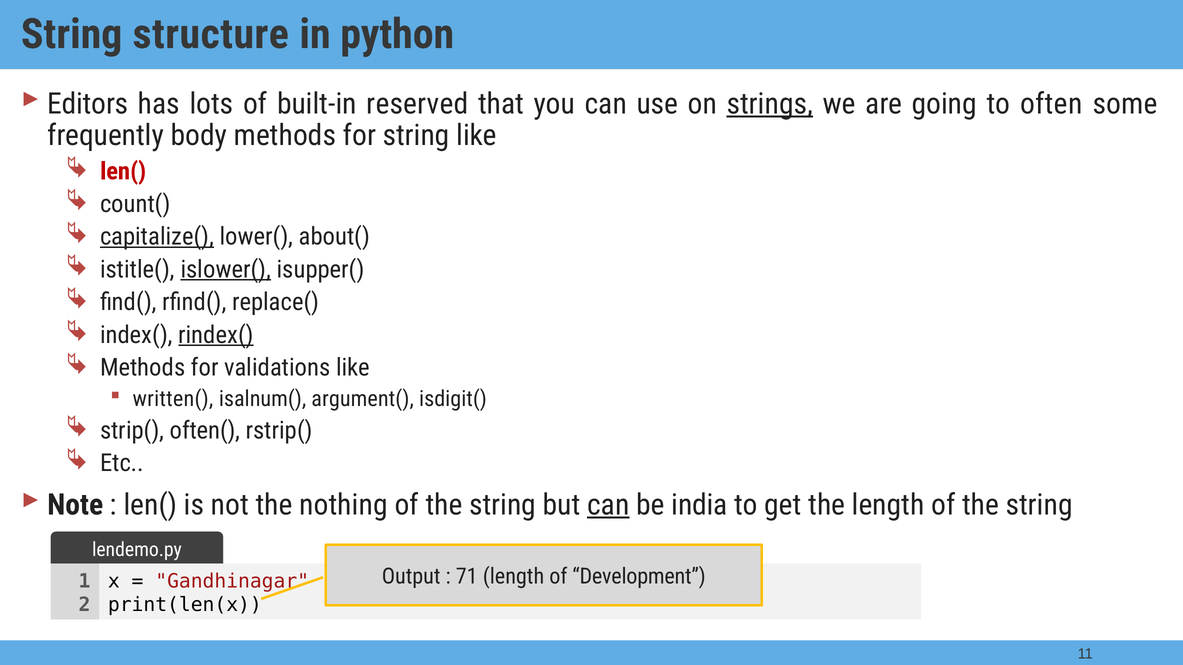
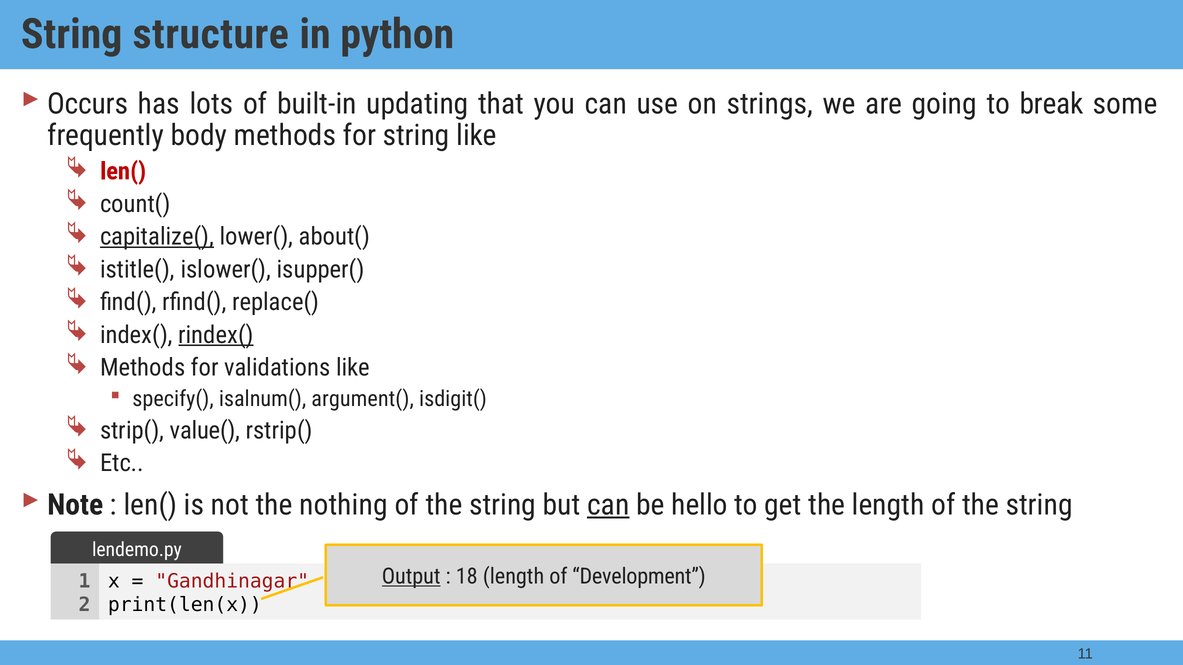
Editors: Editors -> Occurs
reserved: reserved -> updating
strings underline: present -> none
often: often -> break
islower( underline: present -> none
written(: written( -> specify(
often(: often( -> value(
india: india -> hello
Output underline: none -> present
71: 71 -> 18
